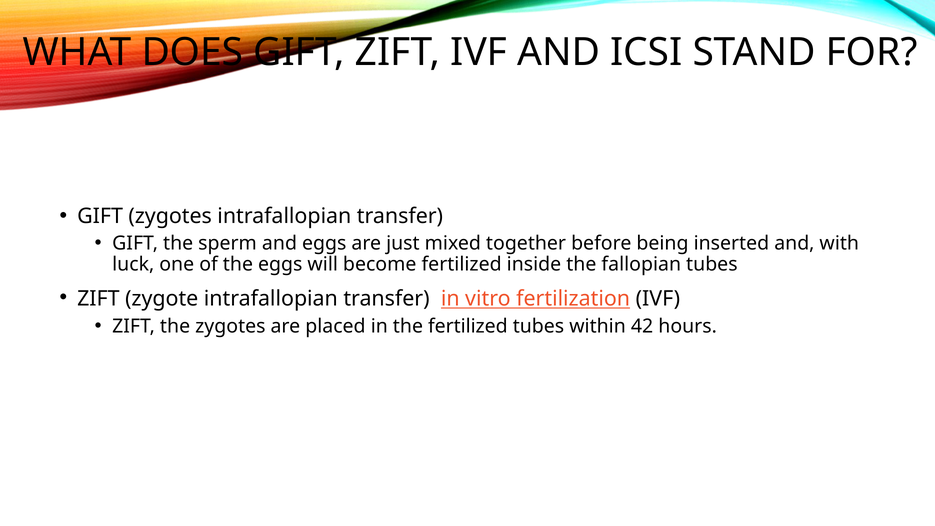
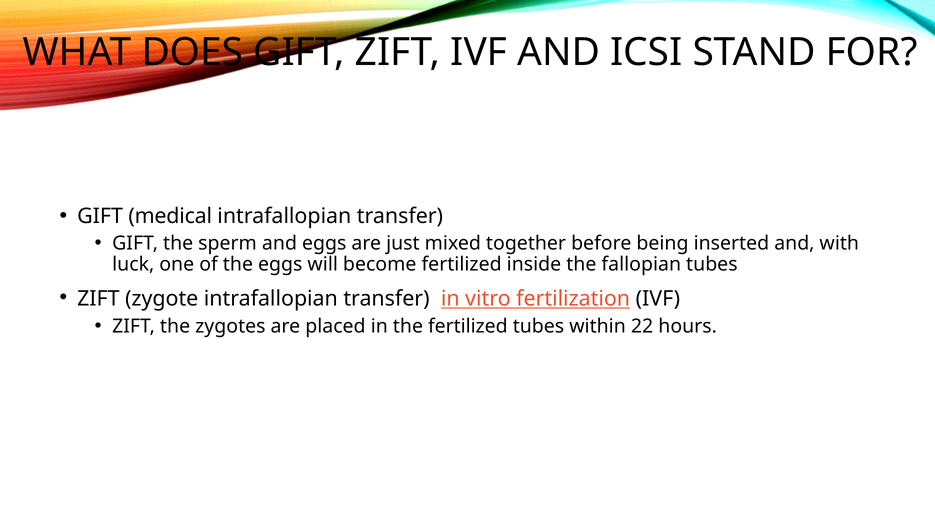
GIFT zygotes: zygotes -> medical
42: 42 -> 22
